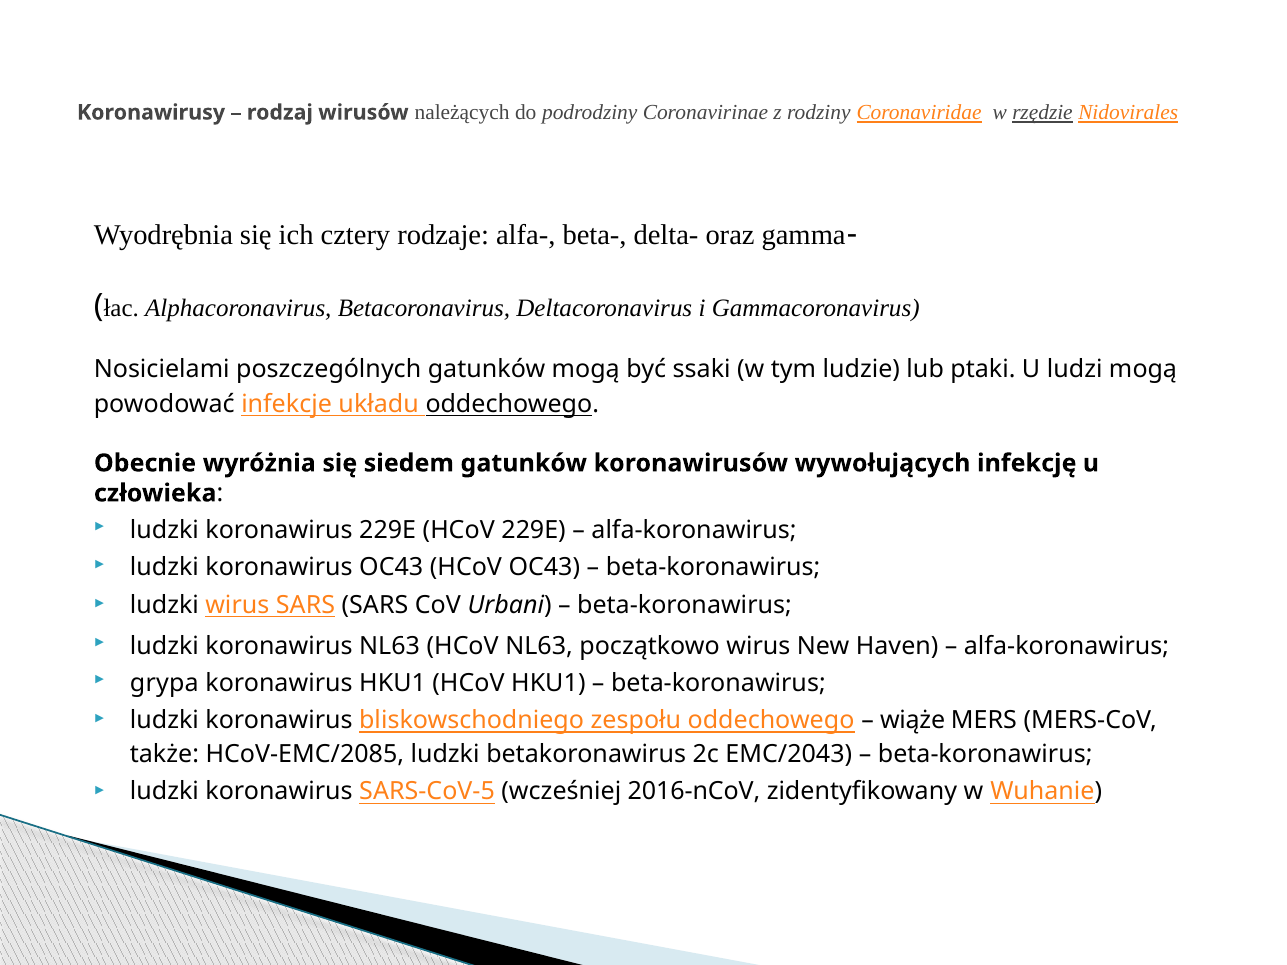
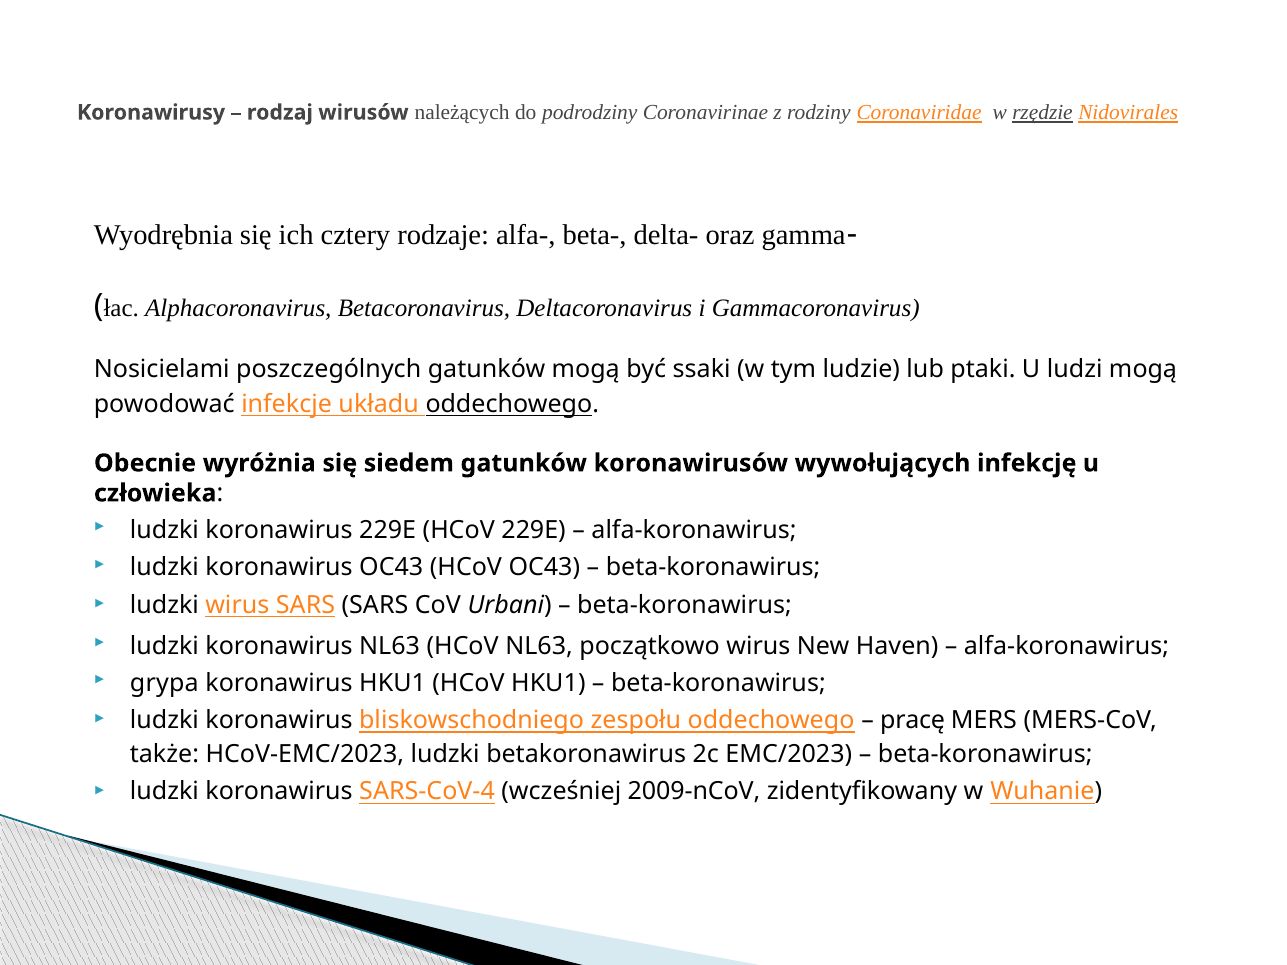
wiąże: wiąże -> pracę
HCoV-EMC/2085: HCoV-EMC/2085 -> HCoV-EMC/2023
EMC/2043: EMC/2043 -> EMC/2023
SARS-CoV-5: SARS-CoV-5 -> SARS-CoV-4
2016-nCoV: 2016-nCoV -> 2009-nCoV
